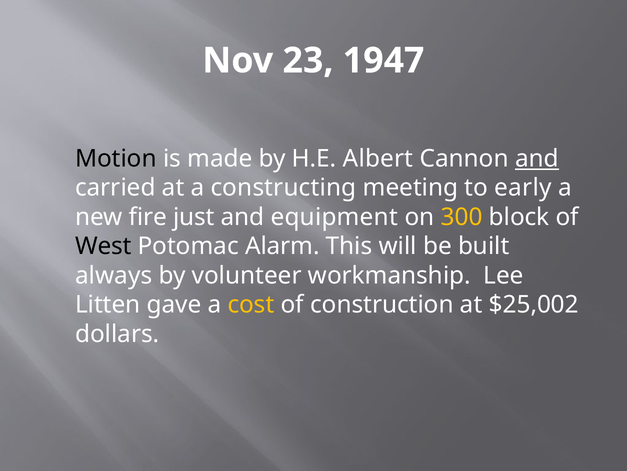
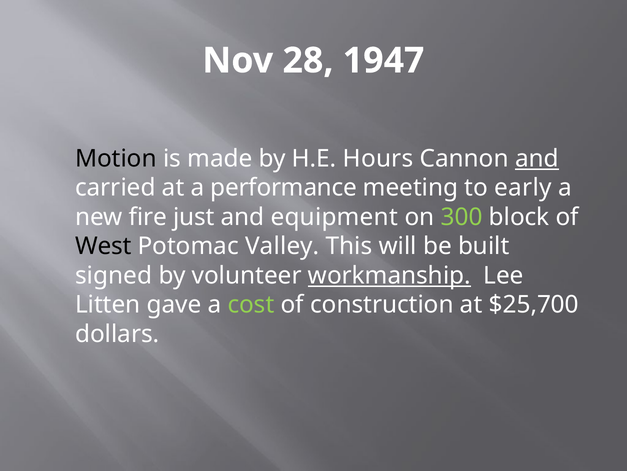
23: 23 -> 28
Albert: Albert -> Hours
constructing: constructing -> performance
300 colour: yellow -> light green
Alarm: Alarm -> Valley
always: always -> signed
workmanship underline: none -> present
cost colour: yellow -> light green
$25,002: $25,002 -> $25,700
